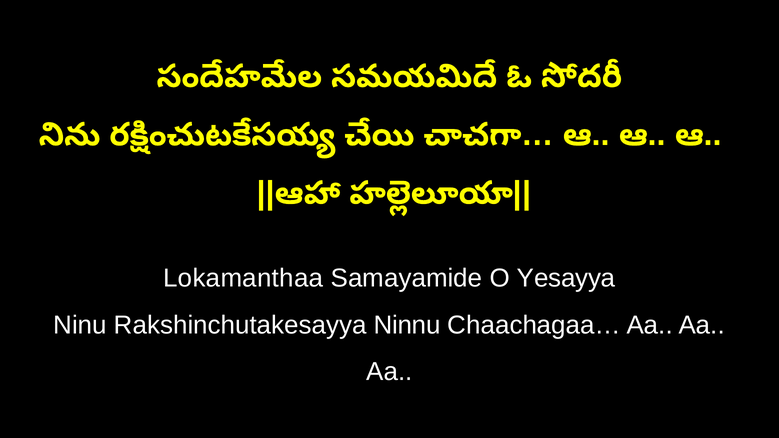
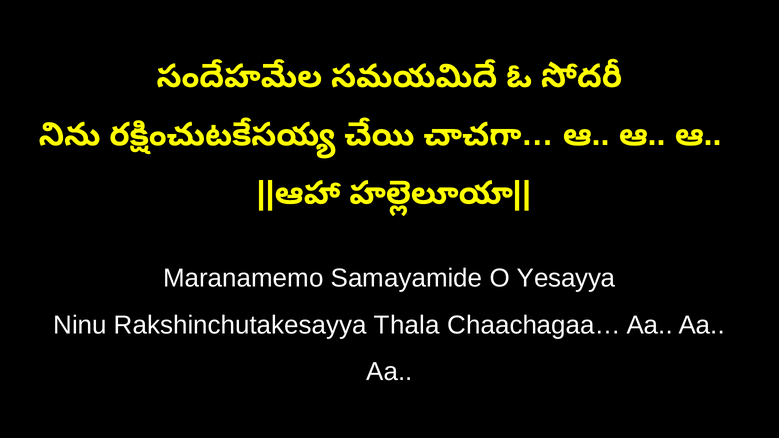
Lokamanthaa: Lokamanthaa -> Maranamemo
Ninnu: Ninnu -> Thala
